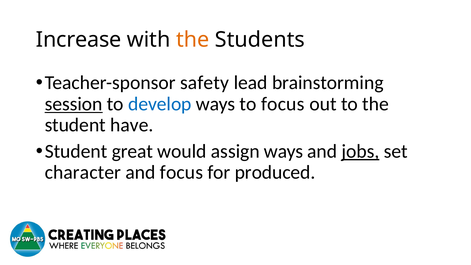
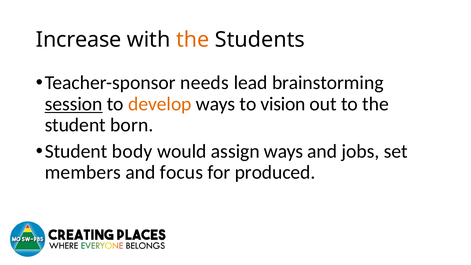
safety: safety -> needs
develop colour: blue -> orange
to focus: focus -> vision
have: have -> born
great: great -> body
jobs underline: present -> none
character: character -> members
